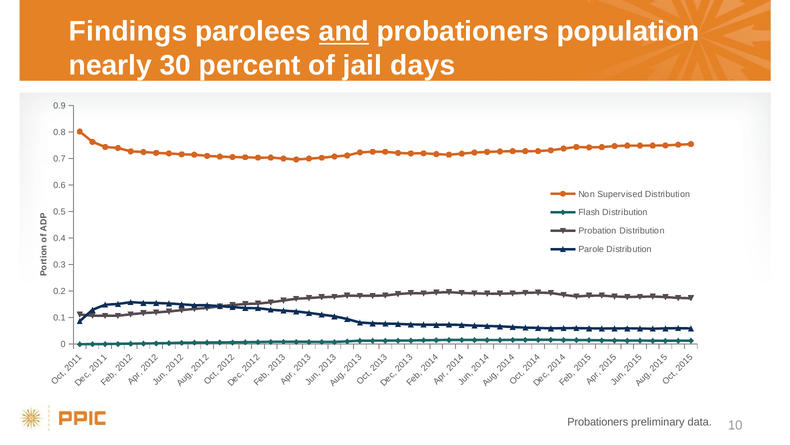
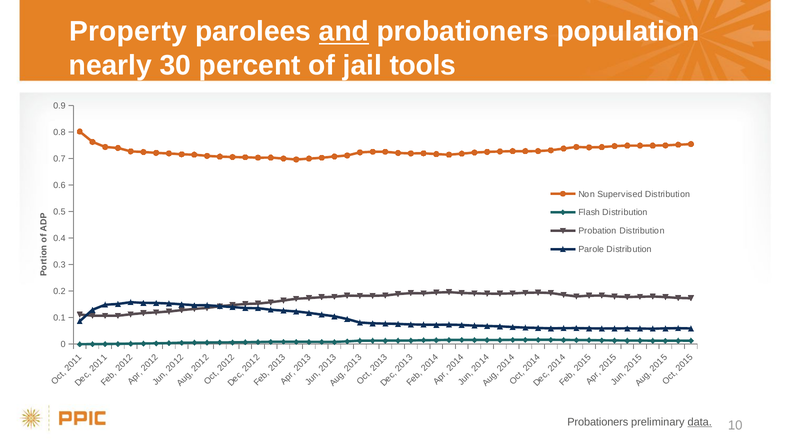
Findings: Findings -> Property
days: days -> tools
data underline: none -> present
